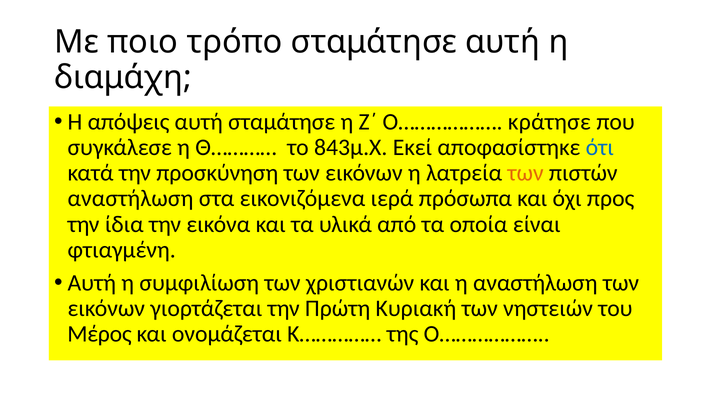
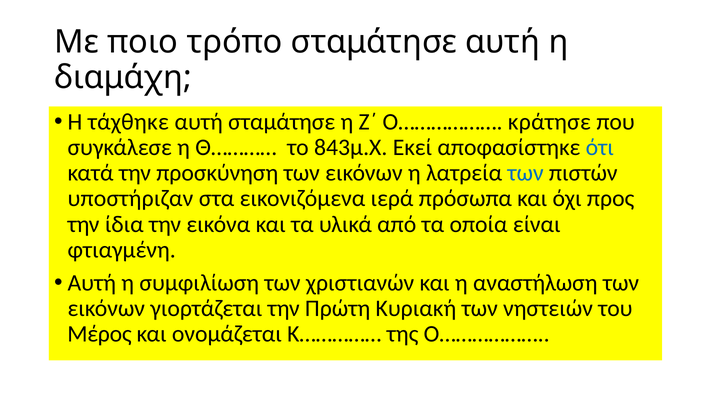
απόψεις: απόψεις -> τάχθηκε
των at (526, 173) colour: orange -> blue
αναστήλωση at (130, 199): αναστήλωση -> υποστήριζαν
